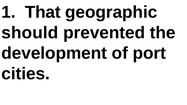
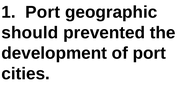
1 That: That -> Port
